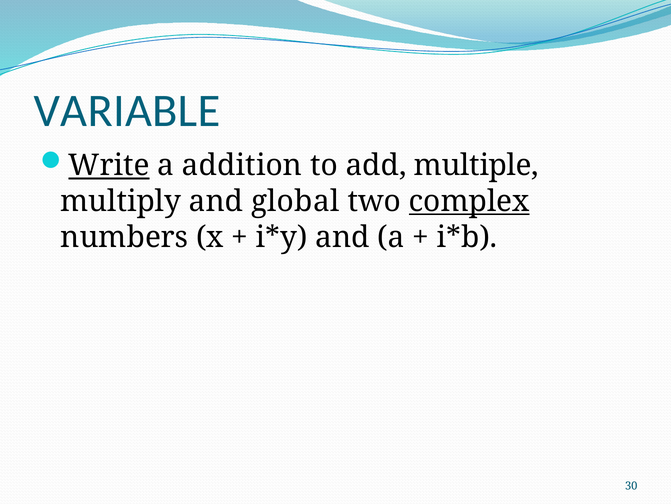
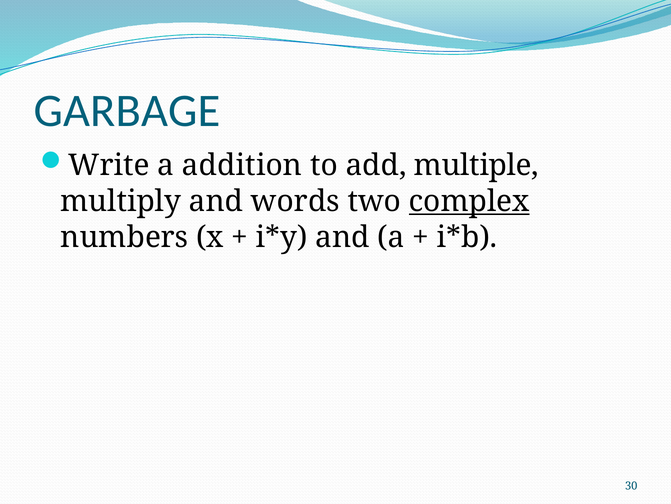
VARIABLE: VARIABLE -> GARBAGE
Write underline: present -> none
global: global -> words
